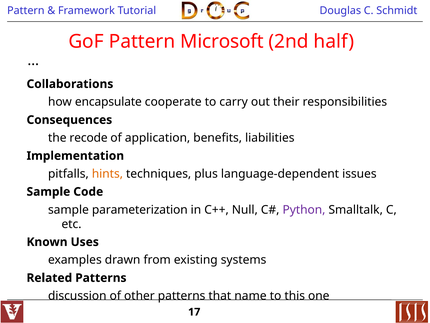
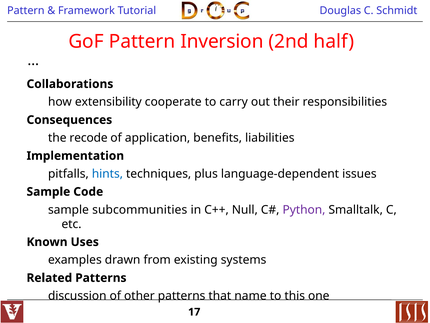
Microsoft: Microsoft -> Inversion
encapsulate: encapsulate -> extensibility
hints colour: orange -> blue
parameterization: parameterization -> subcommunities
